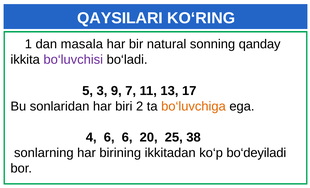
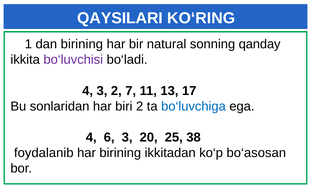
dan masala: masala -> birining
5 at (88, 91): 5 -> 4
3 9: 9 -> 2
bo‘luvchiga colour: orange -> blue
6 6: 6 -> 3
sonlarning: sonlarning -> foydalanib
bo‘deyiladi: bo‘deyiladi -> bo‘asosan
